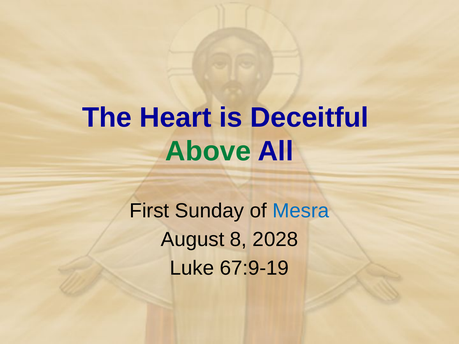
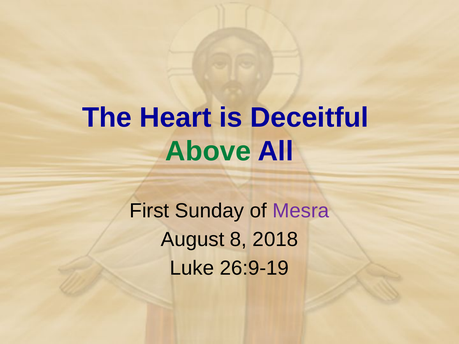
Mesra colour: blue -> purple
2028: 2028 -> 2018
67:9-19: 67:9-19 -> 26:9-19
